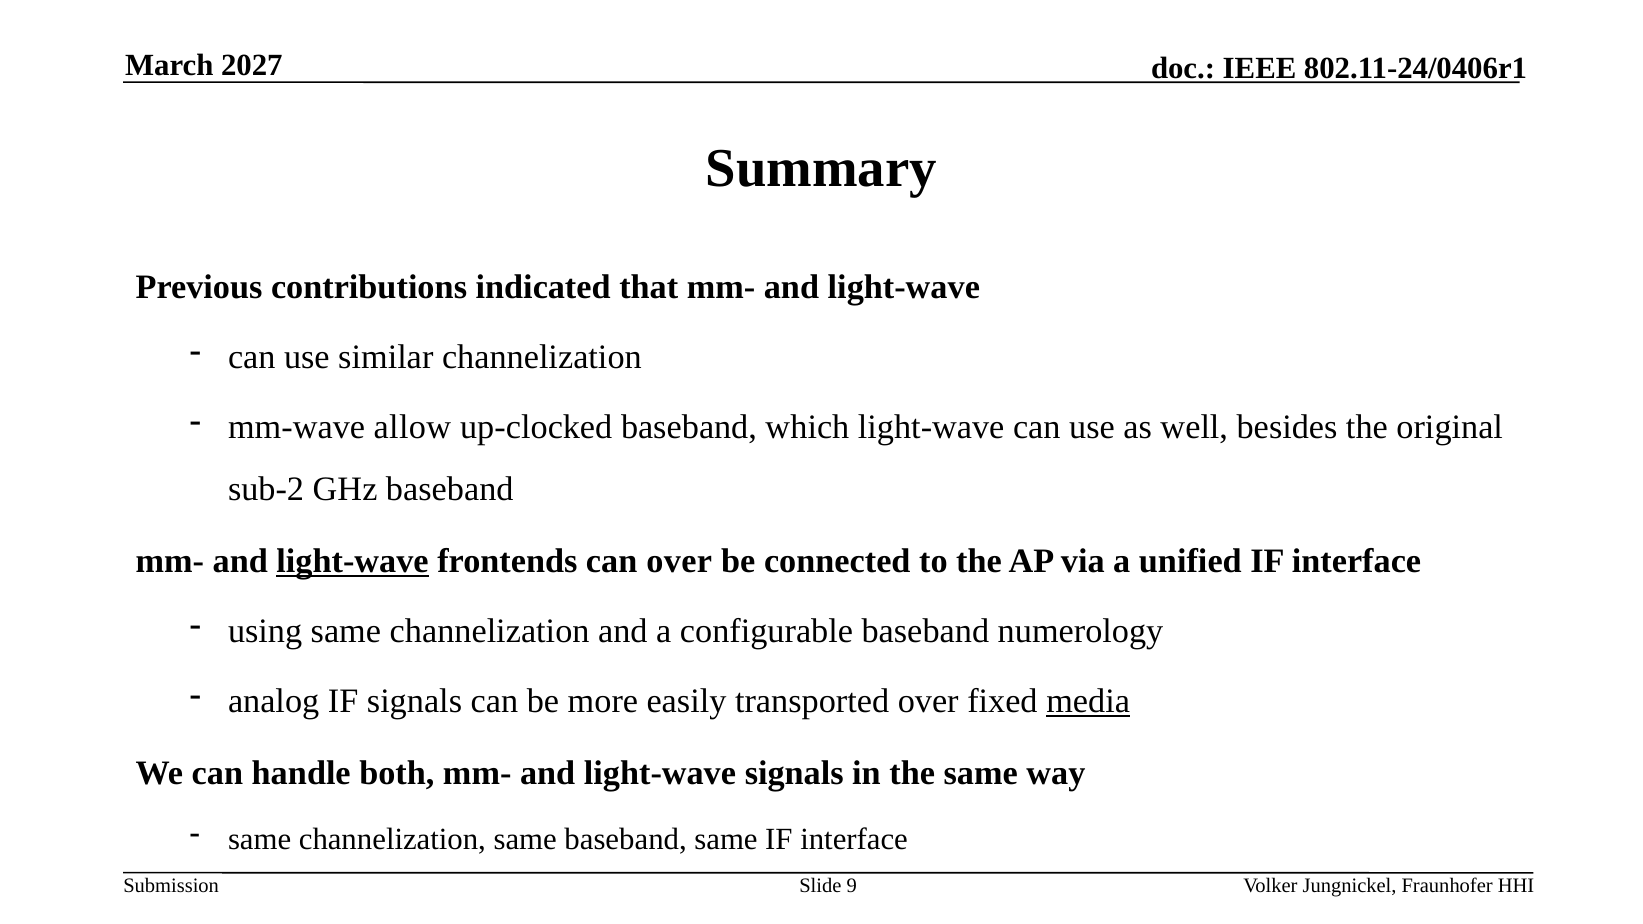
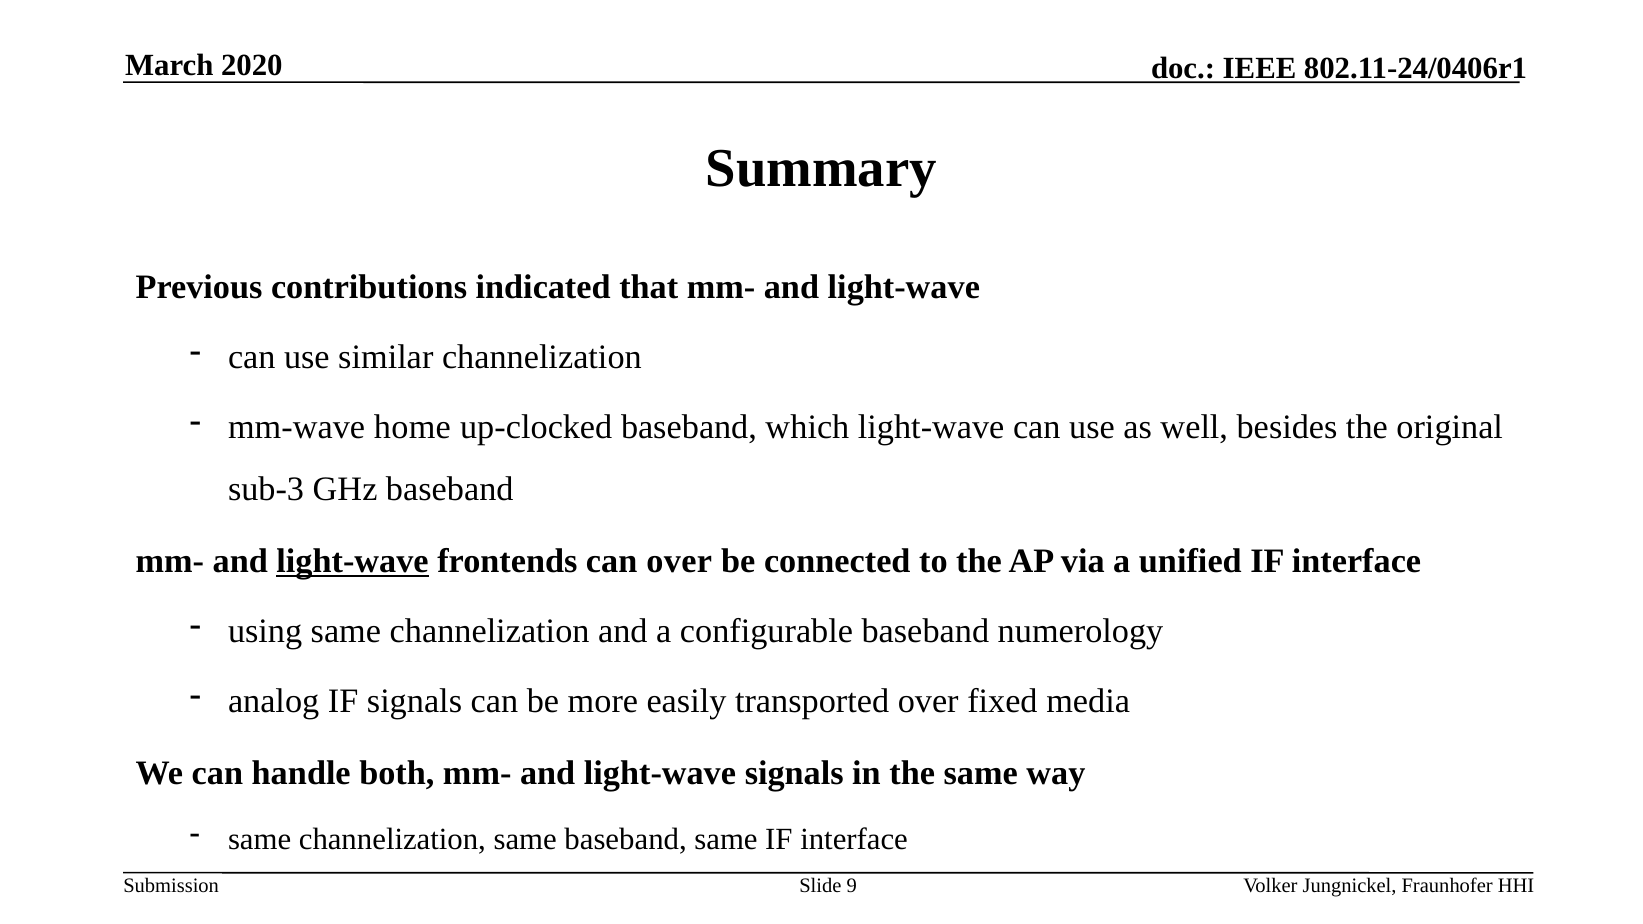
2027: 2027 -> 2020
allow: allow -> home
sub-2: sub-2 -> sub-3
media underline: present -> none
